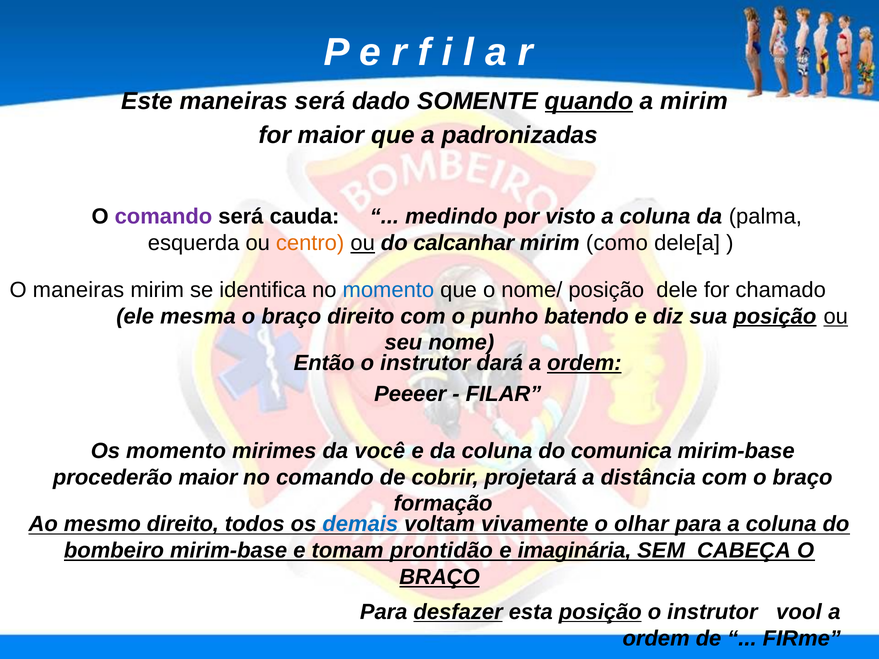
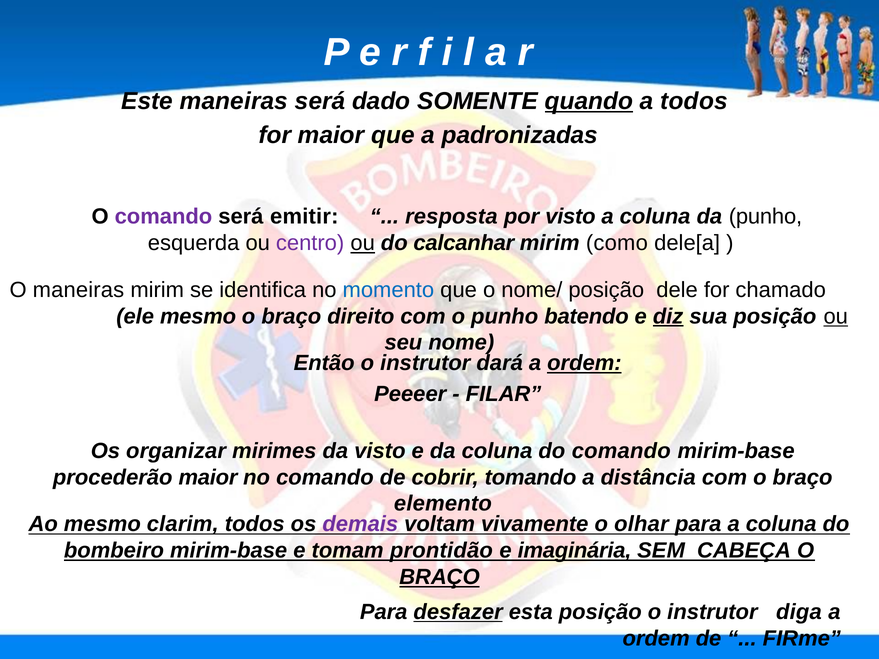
a mirim: mirim -> todos
cauda: cauda -> emitir
medindo: medindo -> resposta
da palma: palma -> punho
centro colour: orange -> purple
ele mesma: mesma -> mesmo
diz underline: none -> present
posição at (775, 316) underline: present -> none
Os momento: momento -> organizar
da você: você -> visto
do comunica: comunica -> comando
projetará: projetará -> tomando
formação: formação -> elemento
mesmo direito: direito -> clarim
demais colour: blue -> purple
posição at (600, 612) underline: present -> none
vool: vool -> diga
